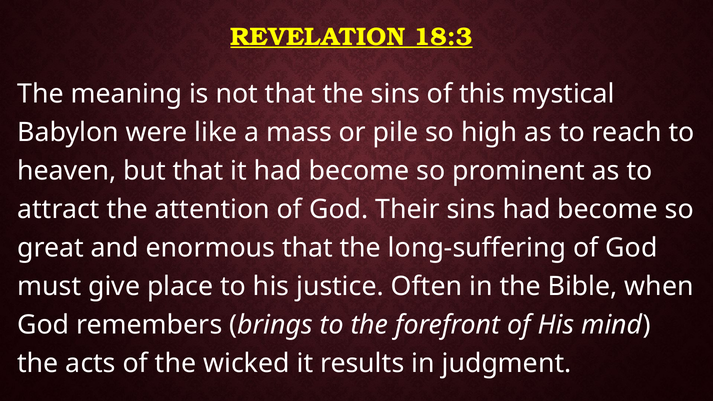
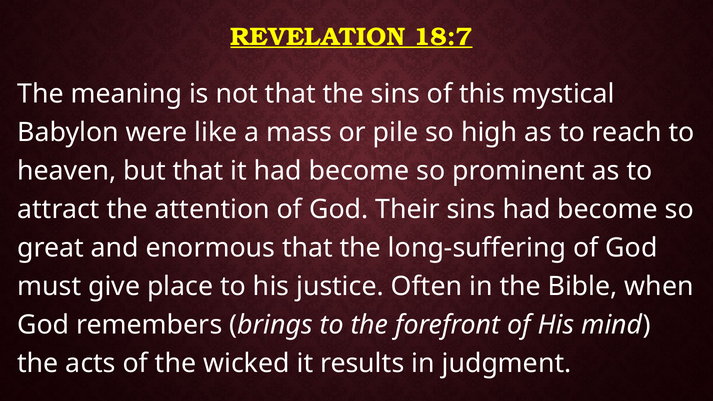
18:3: 18:3 -> 18:7
